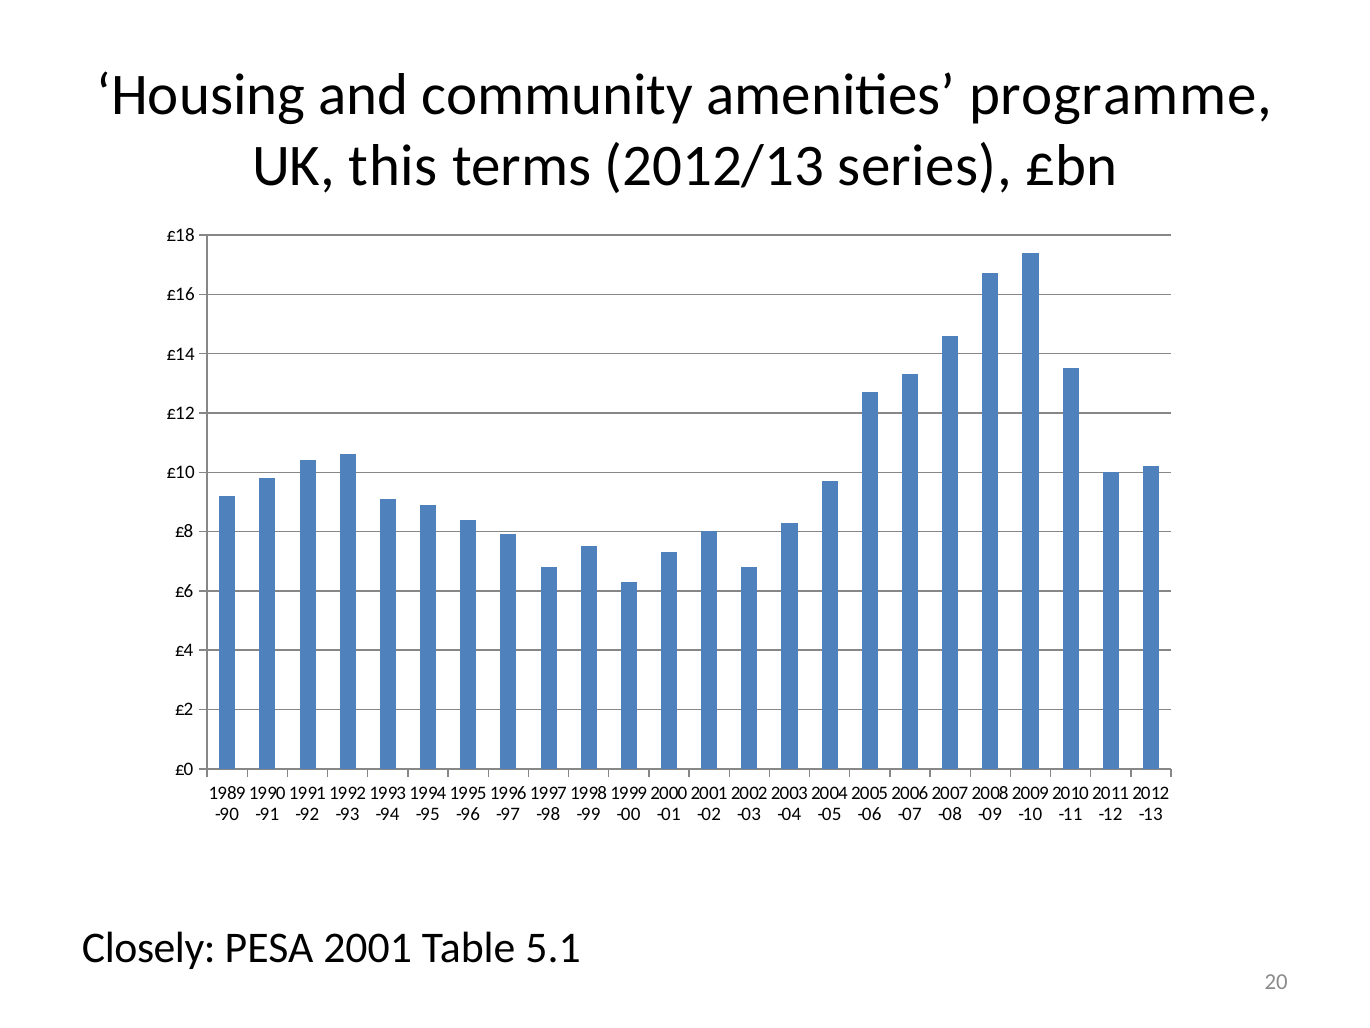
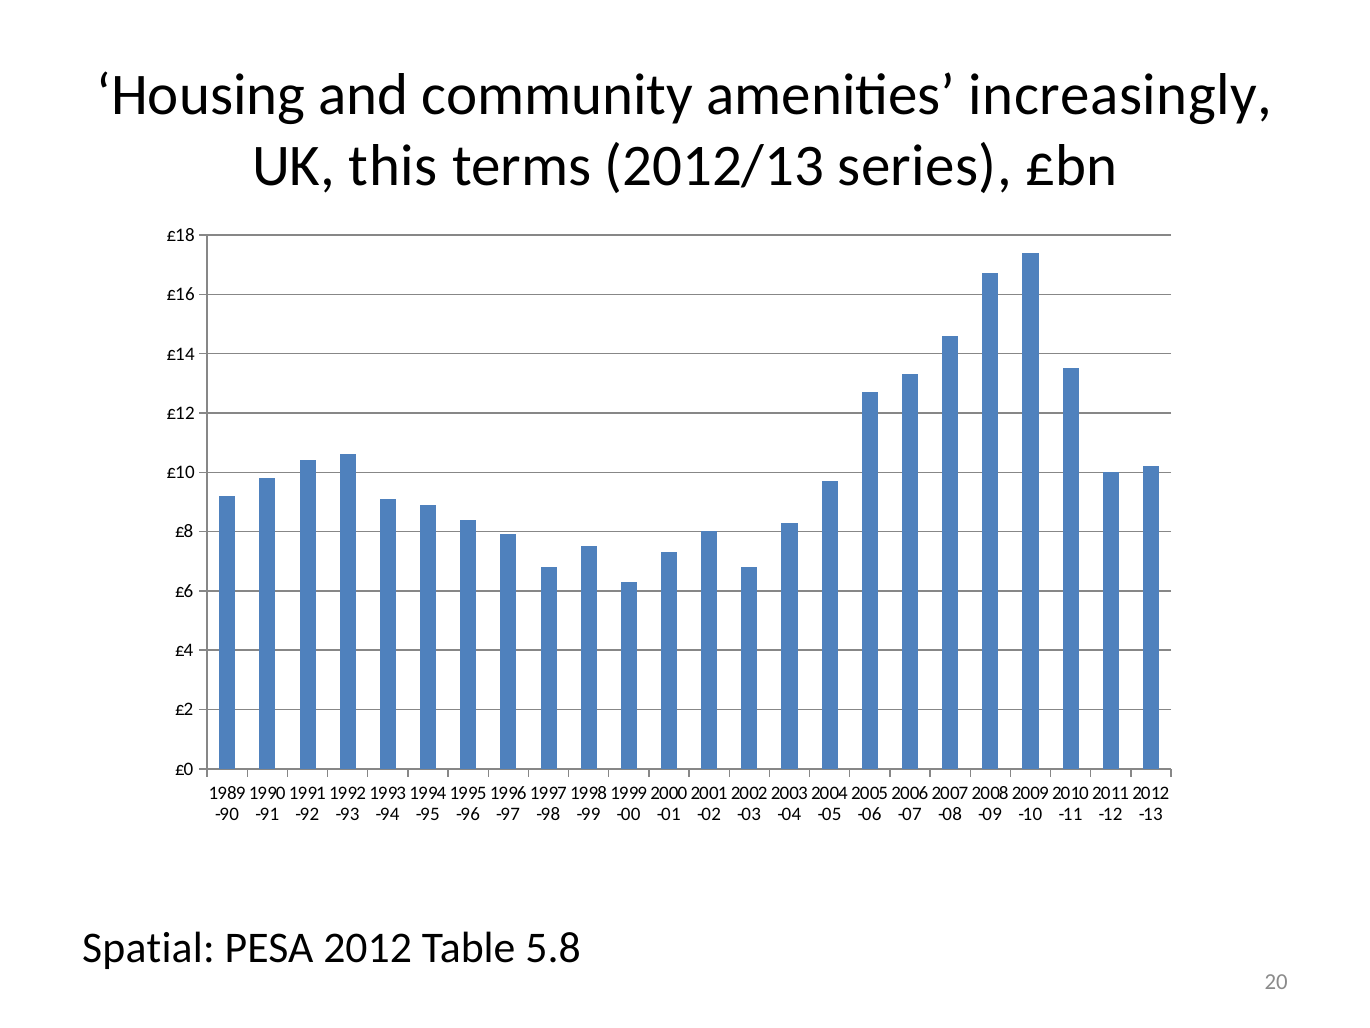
programme: programme -> increasingly
Closely: Closely -> Spatial
PESA 2001: 2001 -> 2012
5.1: 5.1 -> 5.8
